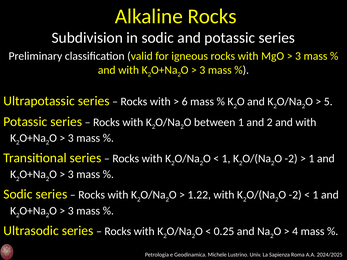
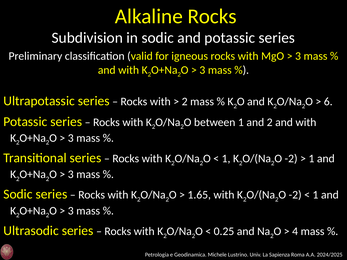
6 at (185, 102): 6 -> 2
5: 5 -> 6
1.22: 1.22 -> 1.65
